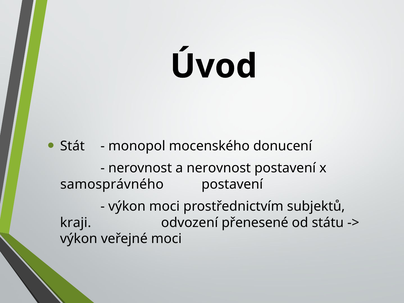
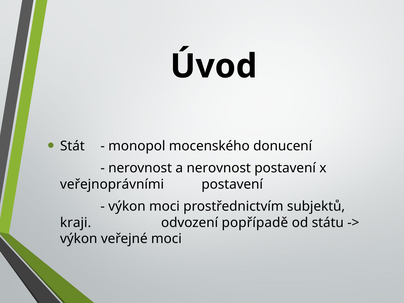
samosprávného: samosprávného -> veřejnoprávními
přenesené: přenesené -> popřípadě
